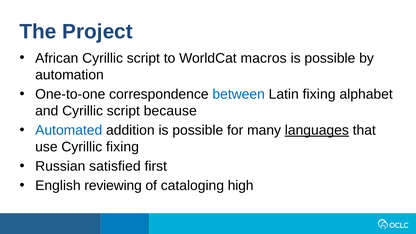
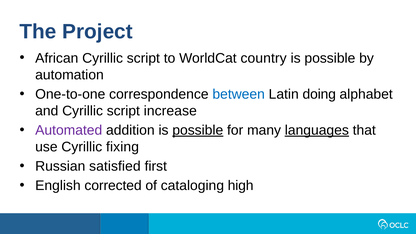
macros: macros -> country
Latin fixing: fixing -> doing
because: because -> increase
Automated colour: blue -> purple
possible at (198, 130) underline: none -> present
reviewing: reviewing -> corrected
